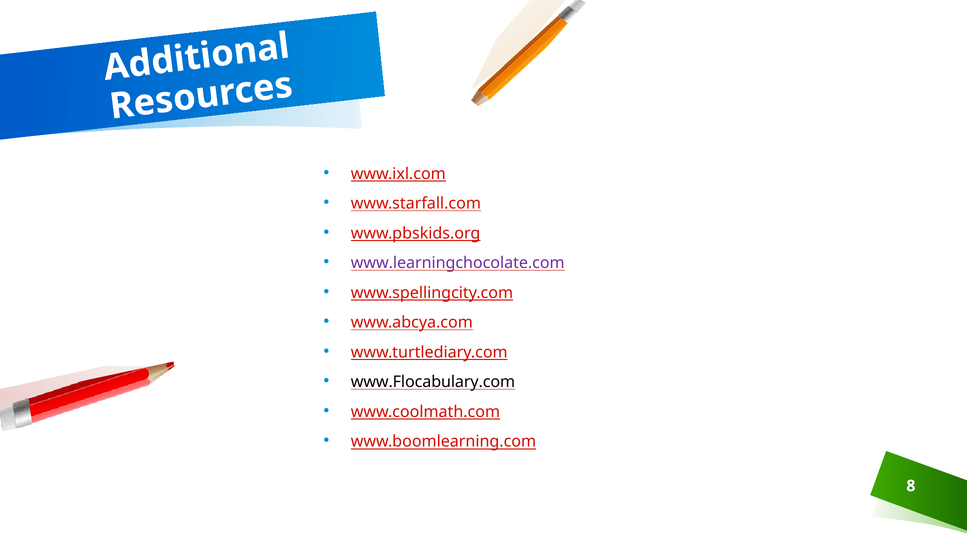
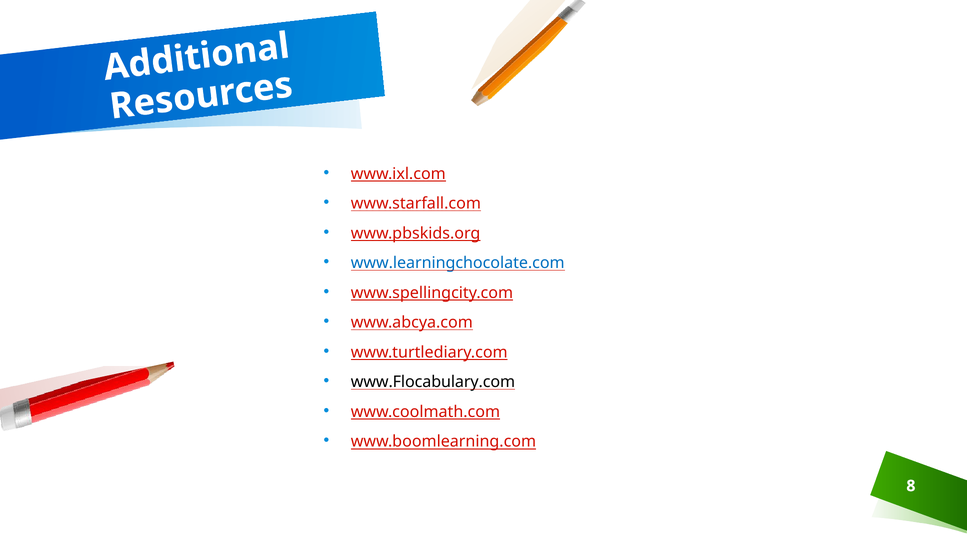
www.learningchocolate.com colour: purple -> blue
